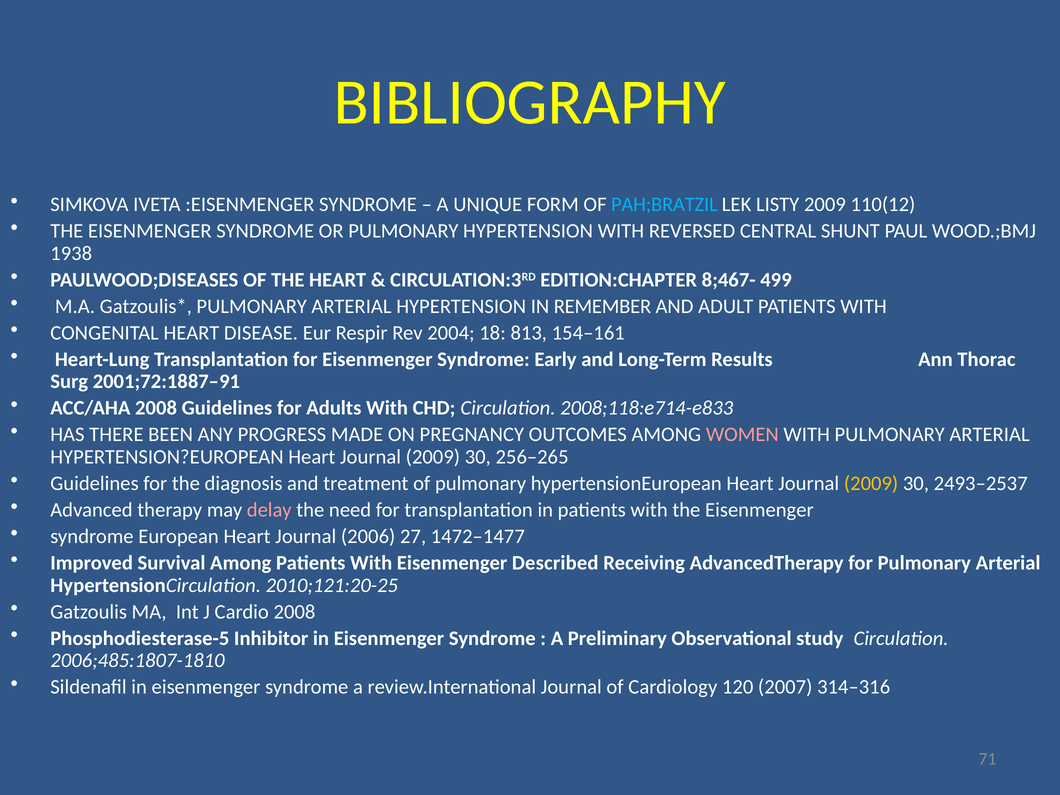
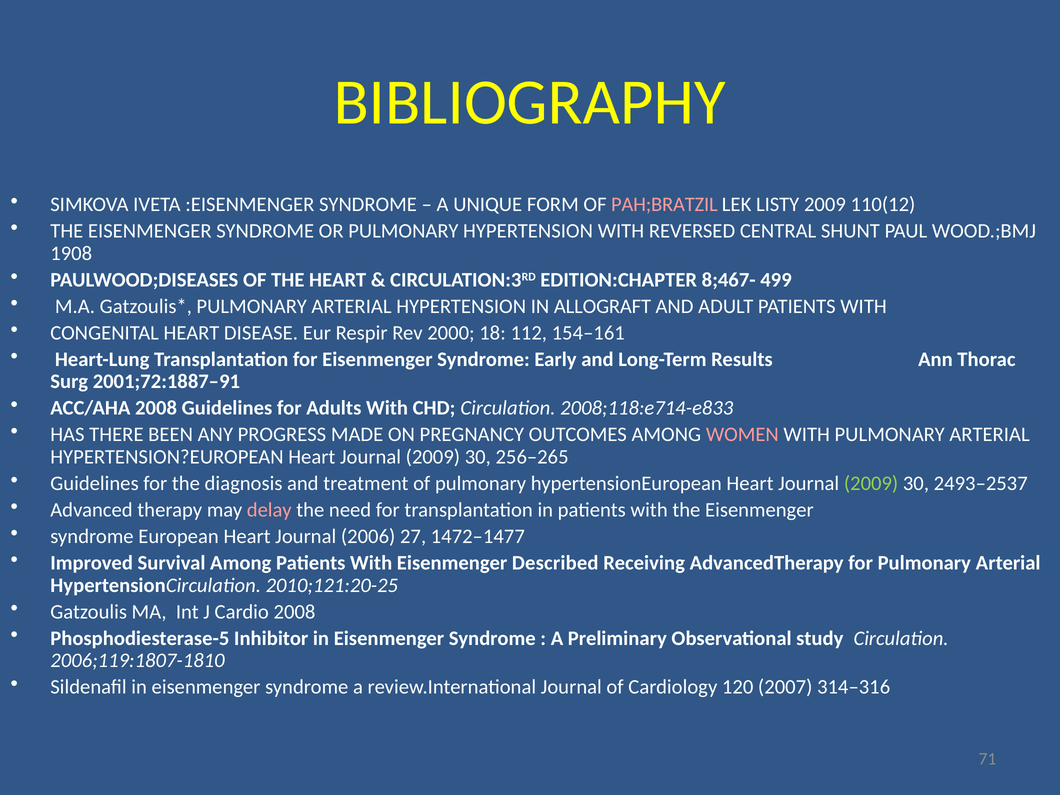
PAH;BRATZIL colour: light blue -> pink
1938: 1938 -> 1908
REMEMBER: REMEMBER -> ALLOGRAFT
2004: 2004 -> 2000
813: 813 -> 112
2009 at (871, 483) colour: yellow -> light green
2006;485:1807-1810: 2006;485:1807-1810 -> 2006;119:1807-1810
